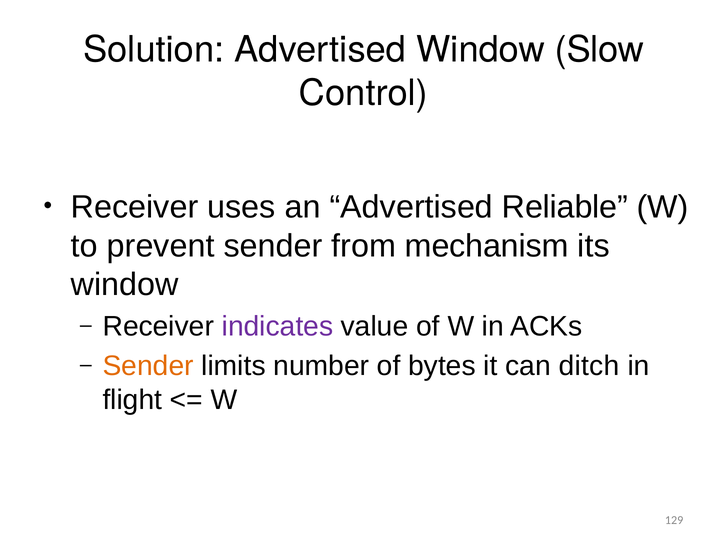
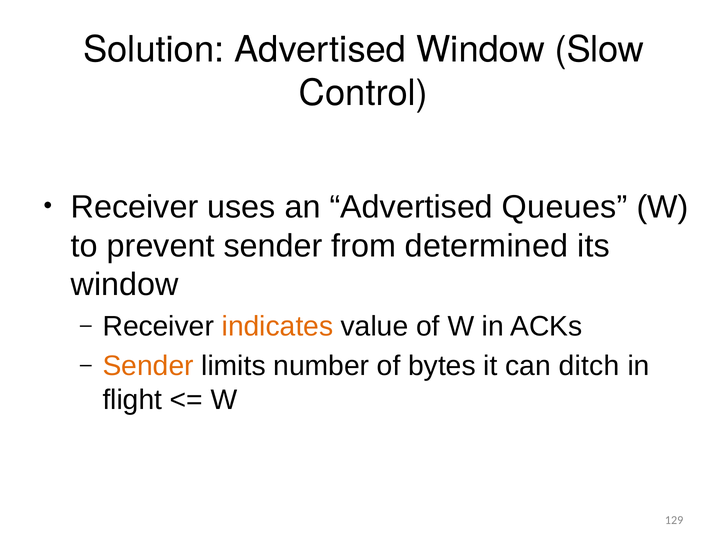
Reliable: Reliable -> Queues
mechanism: mechanism -> determined
indicates colour: purple -> orange
